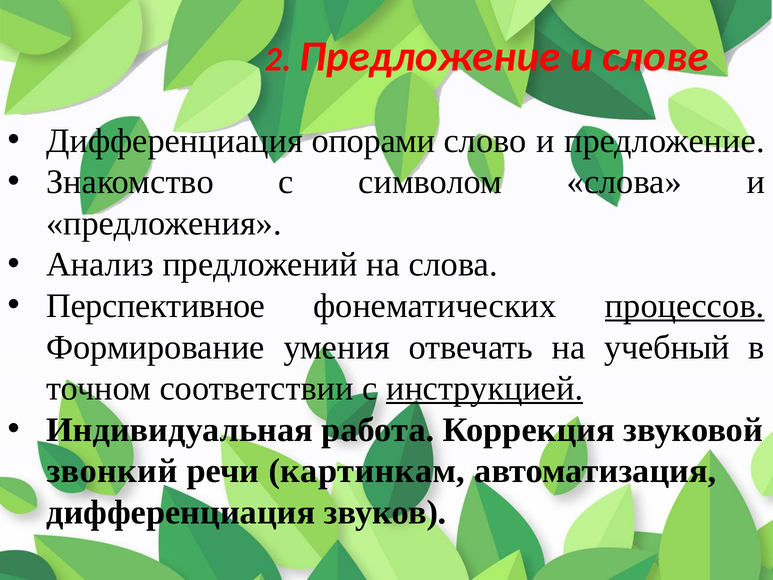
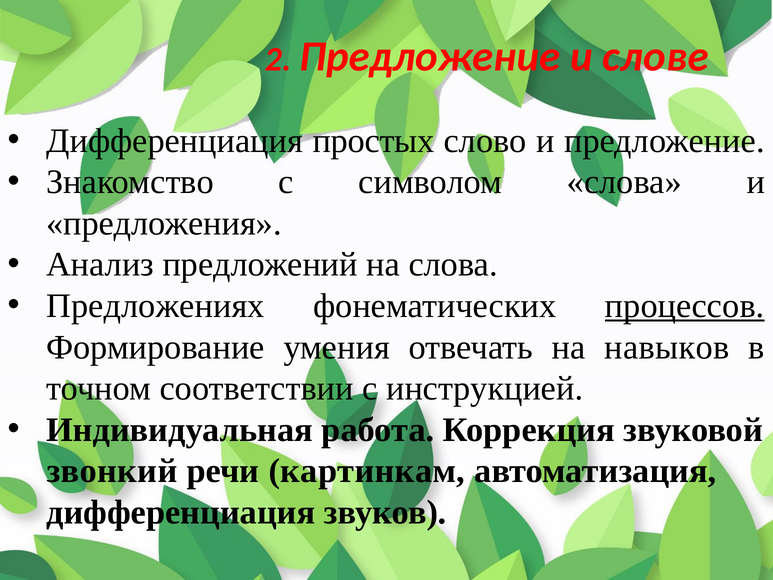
опорами: опорами -> простых
Перспективное: Перспективное -> Предложениях
учебный: учебный -> навыков
инструкцией underline: present -> none
